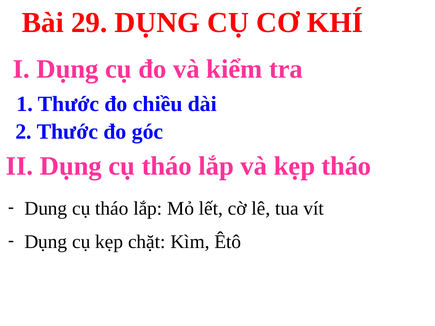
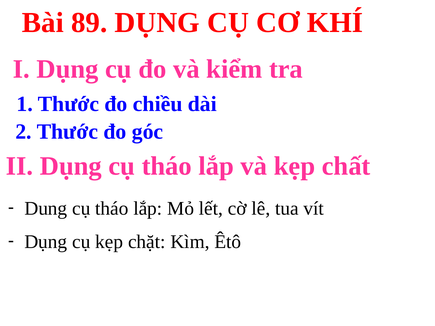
29: 29 -> 89
kẹp tháo: tháo -> chất
